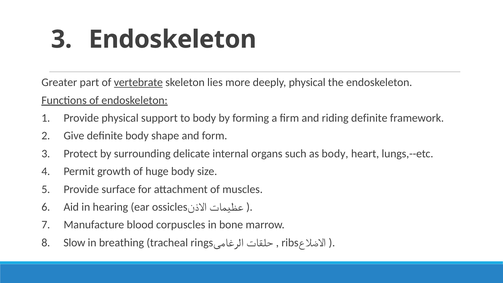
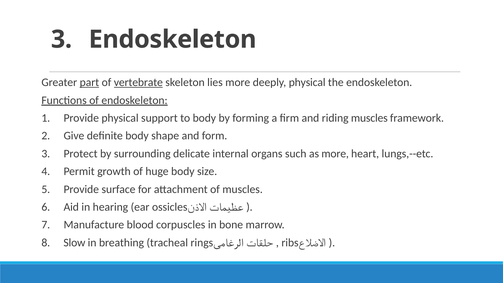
part underline: none -> present
riding definite: definite -> muscles
as body: body -> more
